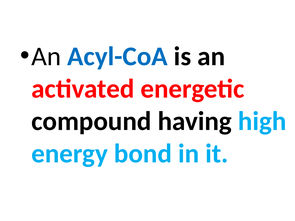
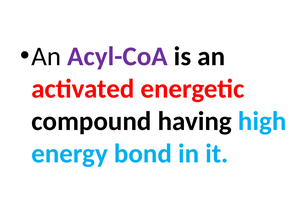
Acyl-CoA colour: blue -> purple
